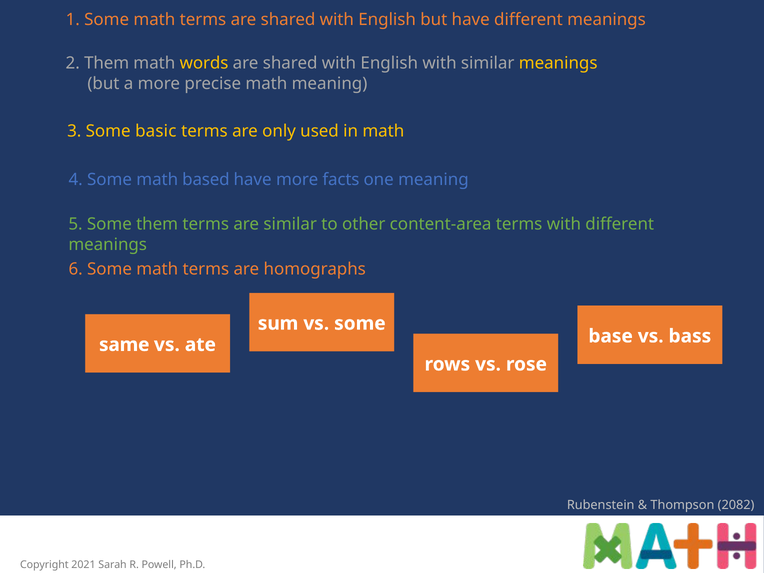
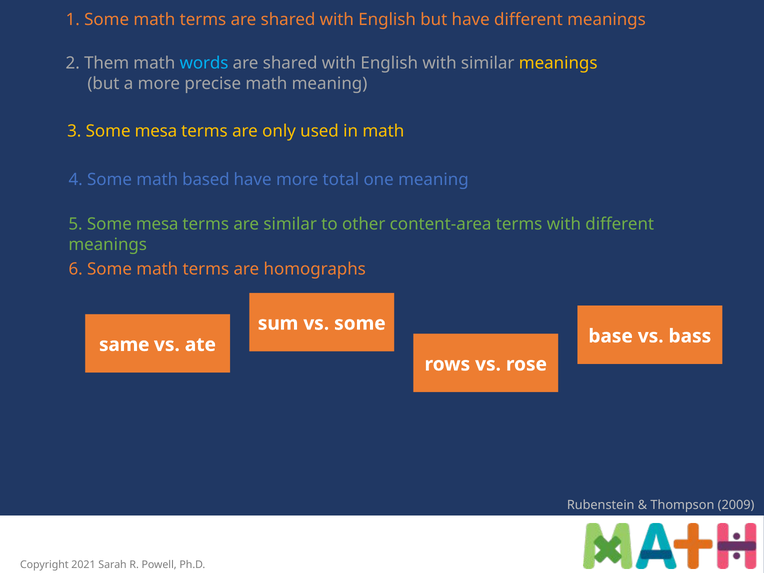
words colour: yellow -> light blue
3 Some basic: basic -> mesa
facts: facts -> total
5 Some them: them -> mesa
2082: 2082 -> 2009
